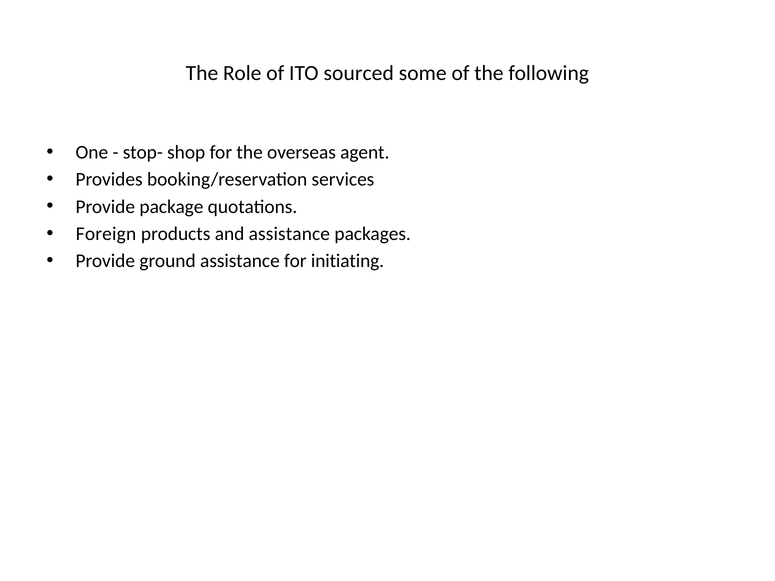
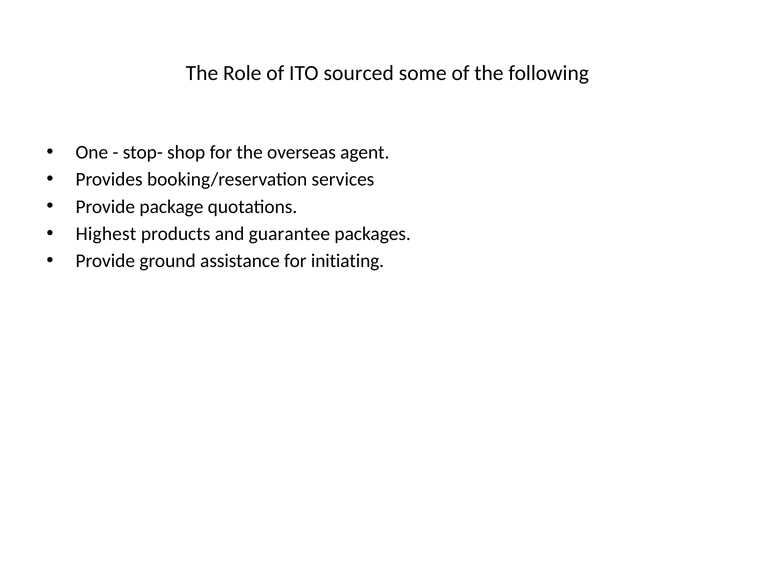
Foreign: Foreign -> Highest
and assistance: assistance -> guarantee
